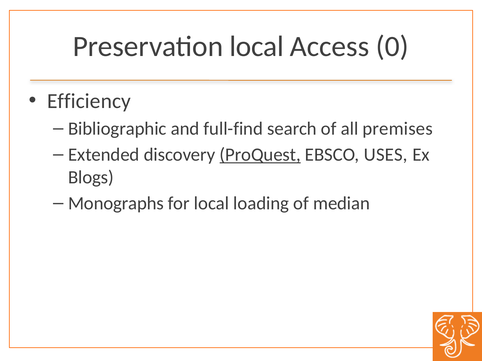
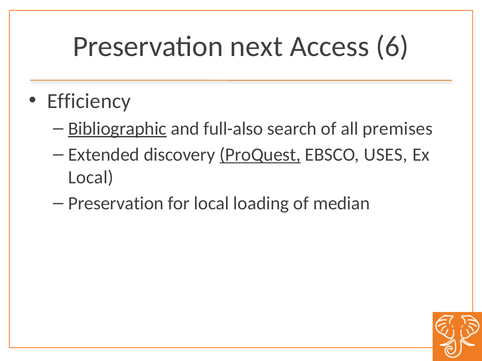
Preservation local: local -> next
0: 0 -> 6
Bibliographic underline: none -> present
full-find: full-find -> full-also
Blogs at (91, 177): Blogs -> Local
Monographs at (116, 204): Monographs -> Preservation
